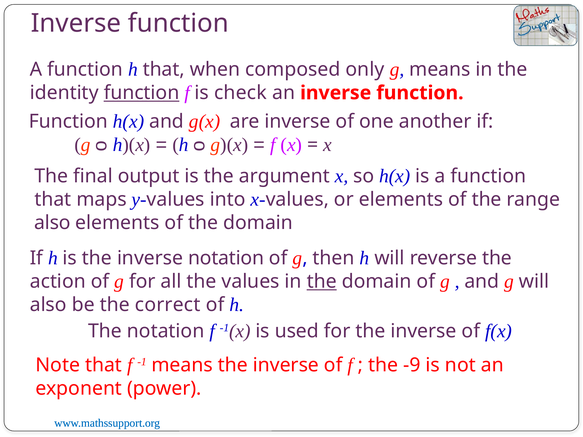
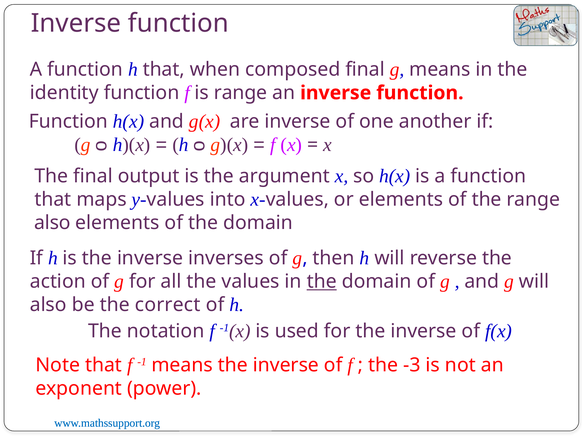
composed only: only -> final
function at (142, 93) underline: present -> none
is check: check -> range
inverse notation: notation -> inverses
-9: -9 -> -3
